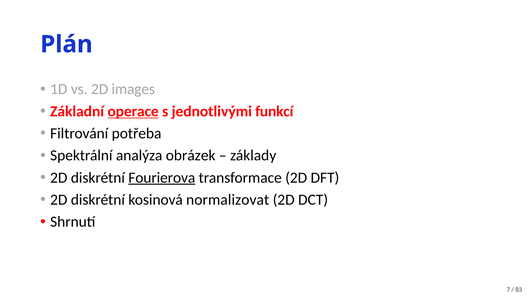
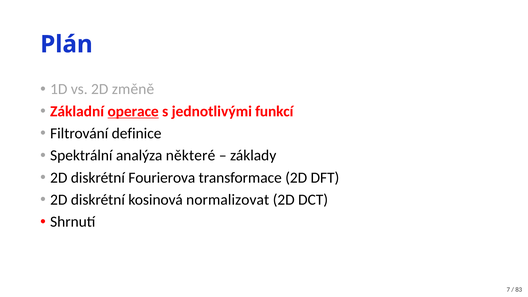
images: images -> změně
potřeba: potřeba -> definice
obrázek: obrázek -> některé
Fourierova underline: present -> none
